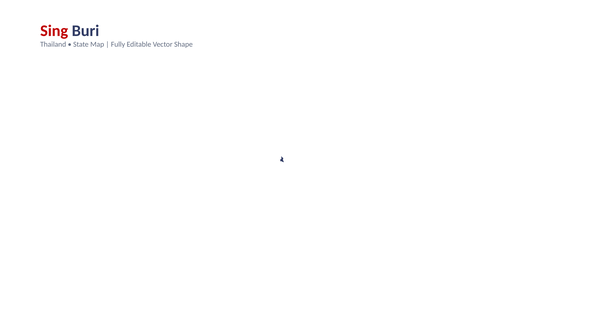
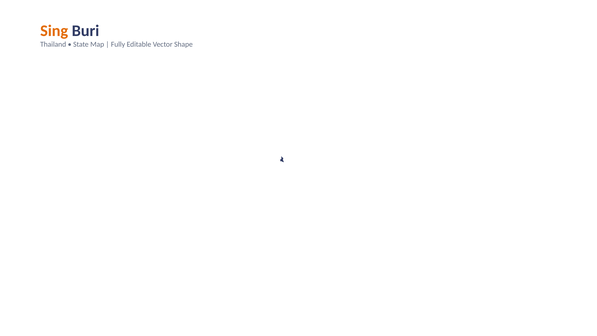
Sing colour: red -> orange
